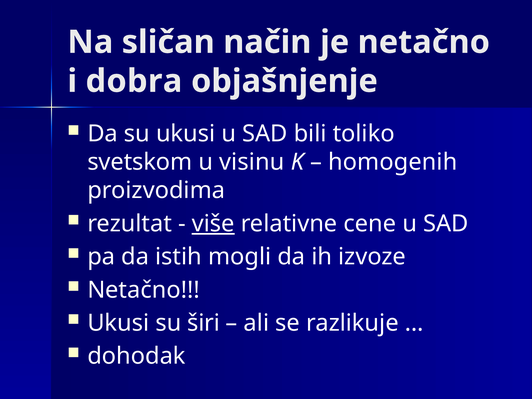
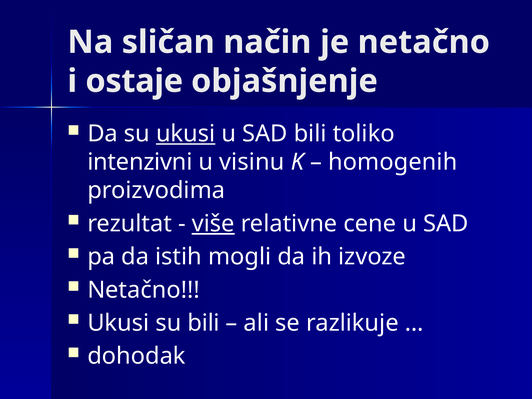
dobra: dobra -> ostaje
ukusi at (186, 134) underline: none -> present
svetskom: svetskom -> intenzivni
su širi: širi -> bili
